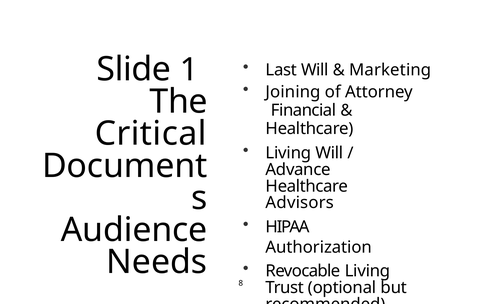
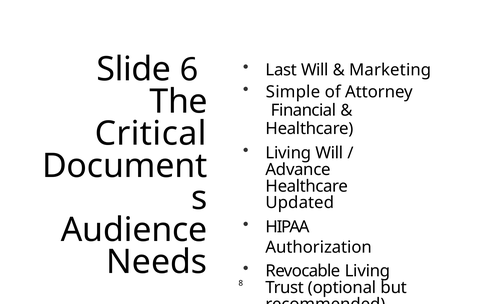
1: 1 -> 6
Joining: Joining -> Simple
Advisors: Advisors -> Updated
